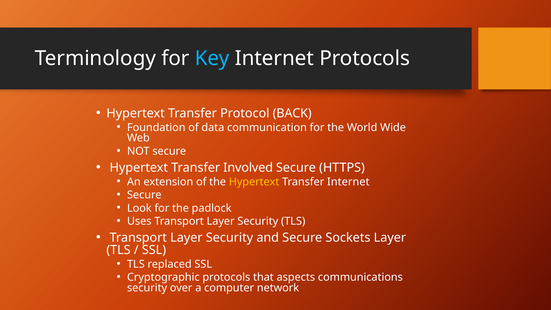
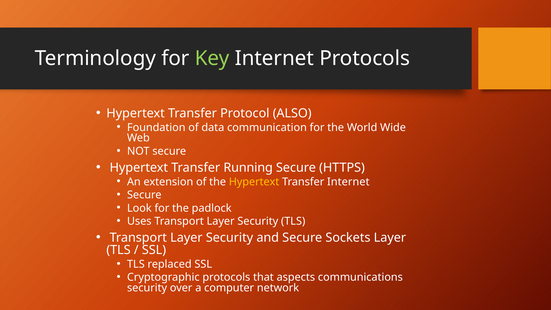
Key colour: light blue -> light green
BACK: BACK -> ALSO
Involved: Involved -> Running
